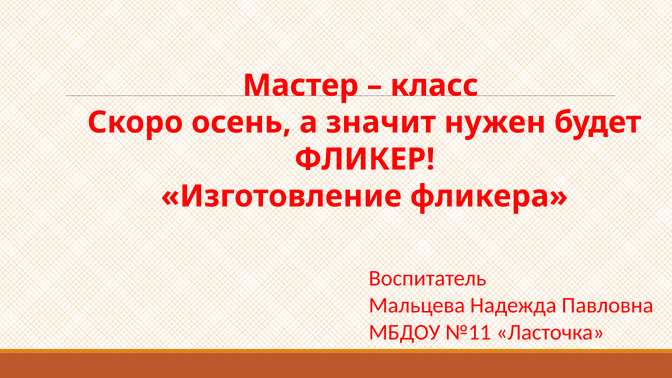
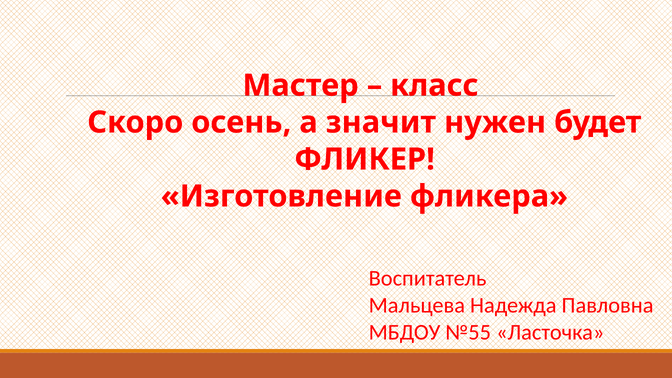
№11: №11 -> №55
